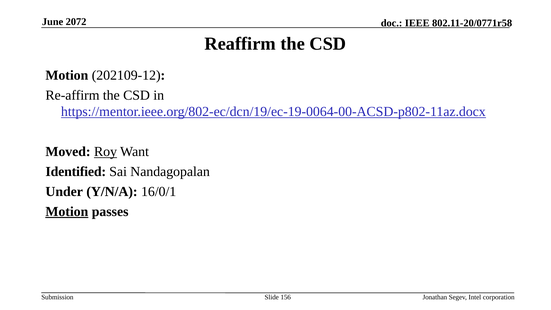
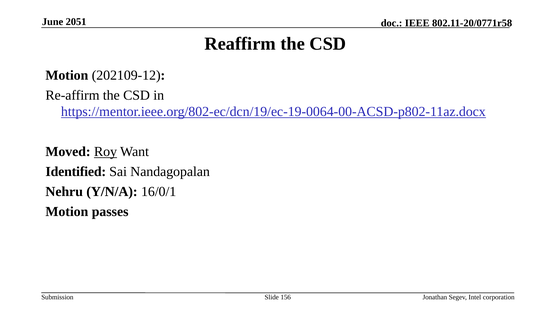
2072: 2072 -> 2051
Under: Under -> Nehru
Motion at (67, 212) underline: present -> none
